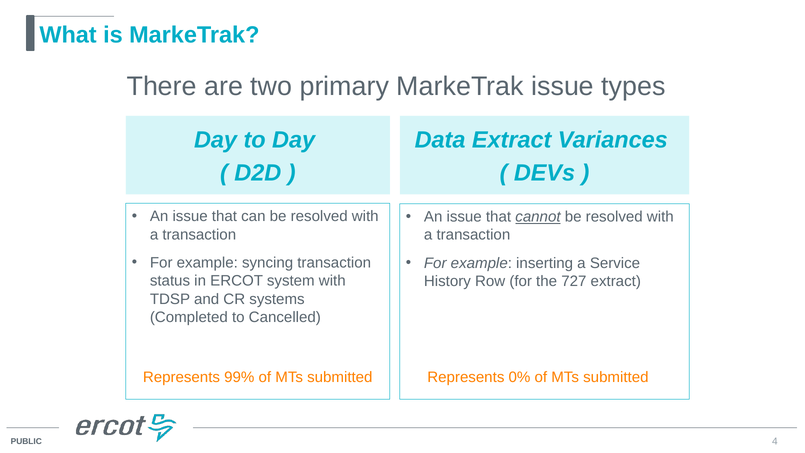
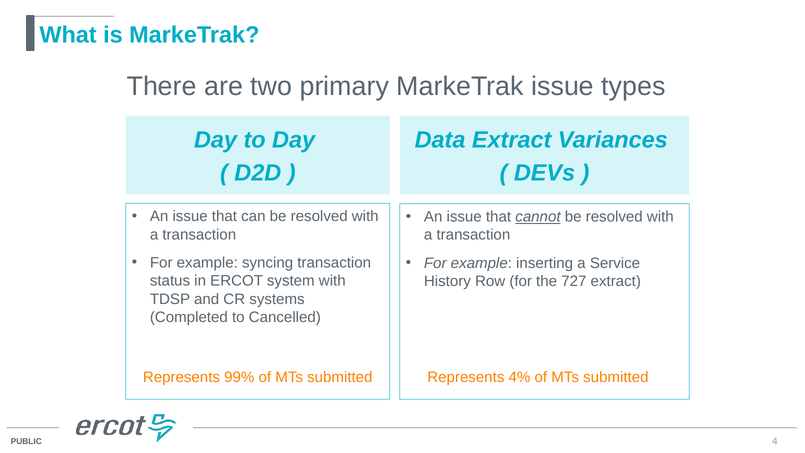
0%: 0% -> 4%
